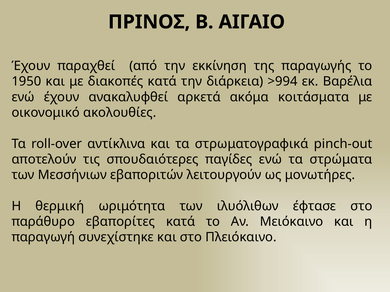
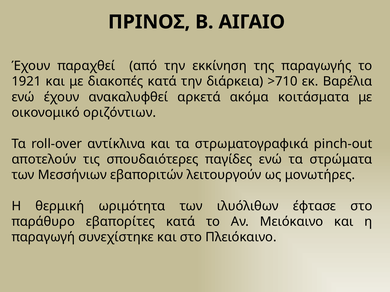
1950: 1950 -> 1921
>994: >994 -> >710
ακολουθίες: ακολουθίες -> οριζόντιων
